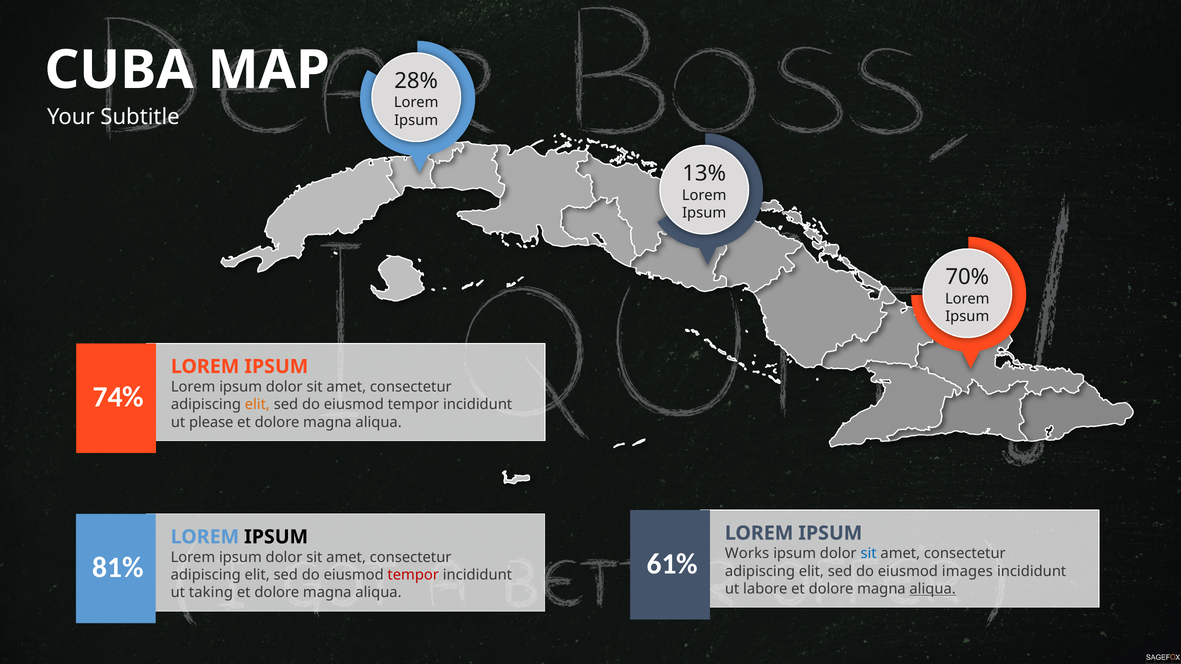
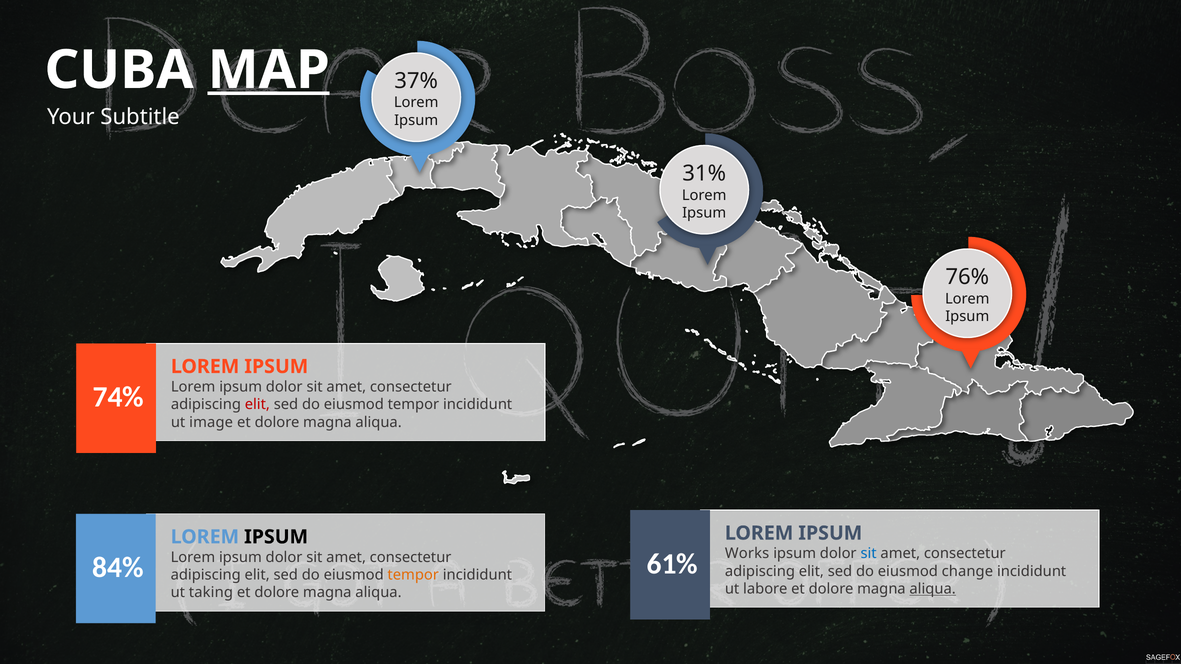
MAP underline: none -> present
28%: 28% -> 37%
13%: 13% -> 31%
70%: 70% -> 76%
elit at (257, 405) colour: orange -> red
please: please -> image
81%: 81% -> 84%
images: images -> change
tempor at (413, 575) colour: red -> orange
